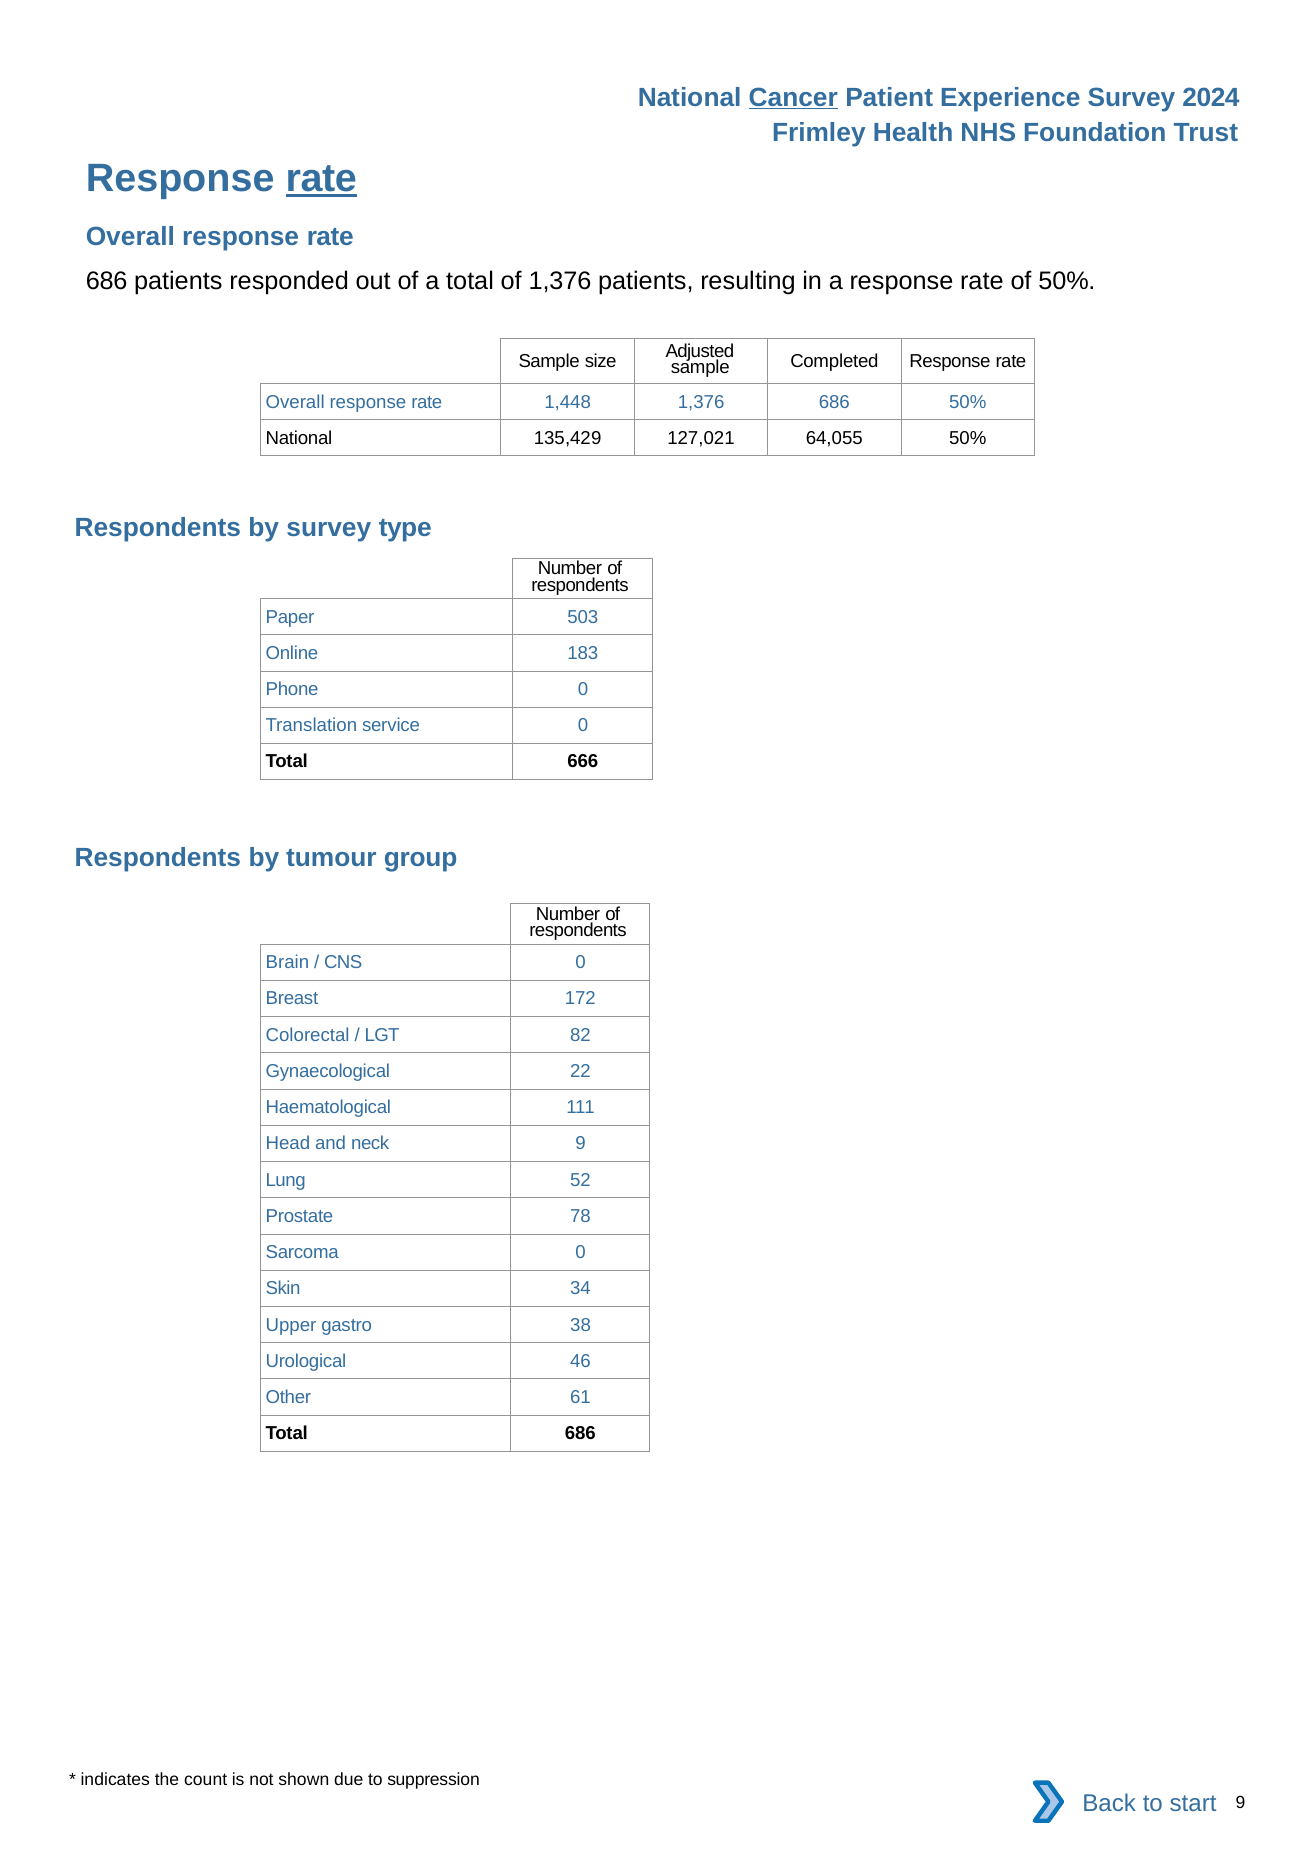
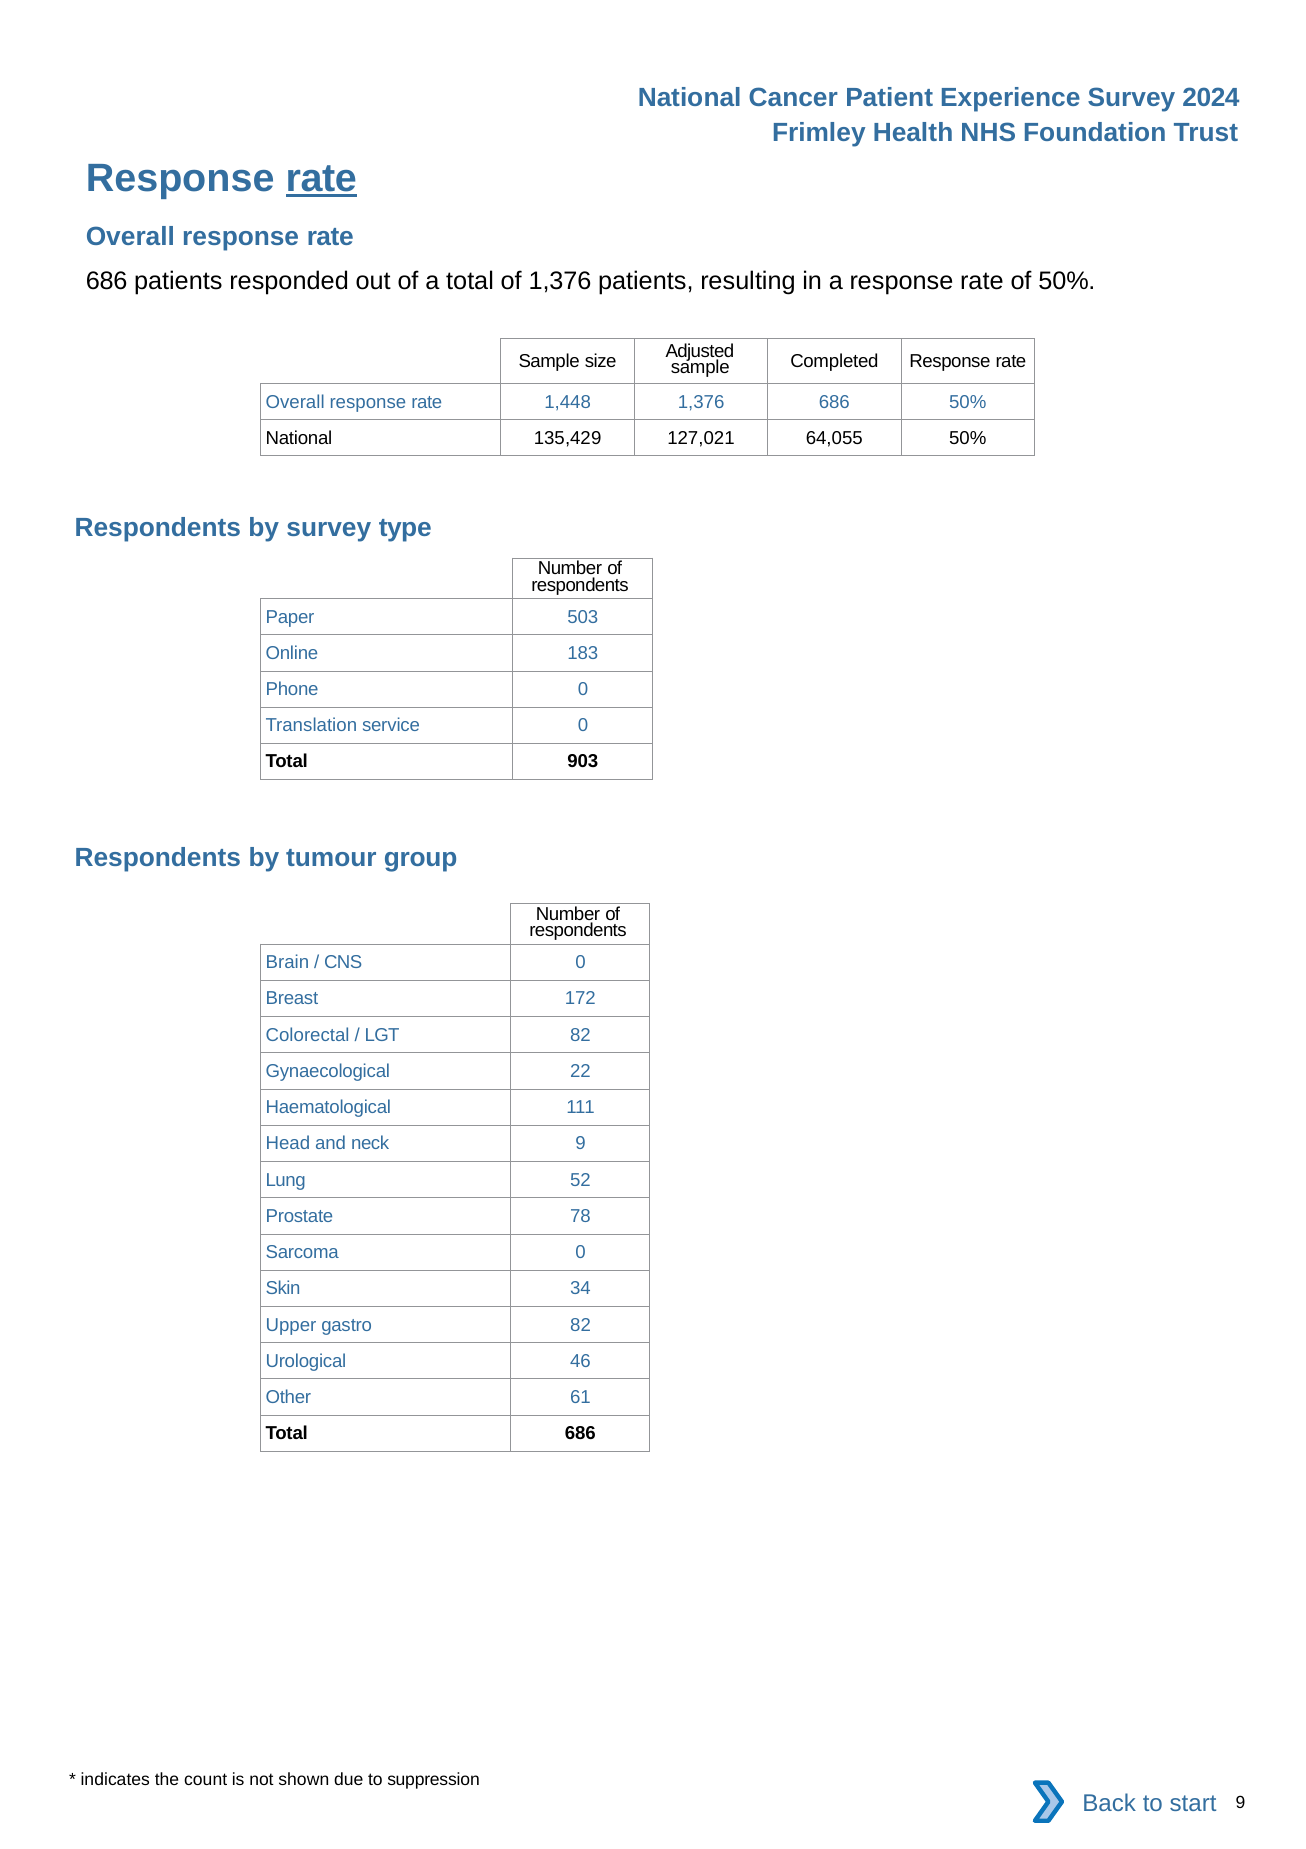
Cancer underline: present -> none
666: 666 -> 903
gastro 38: 38 -> 82
